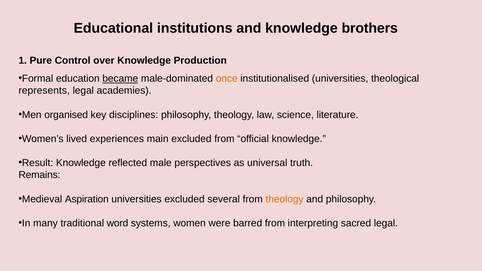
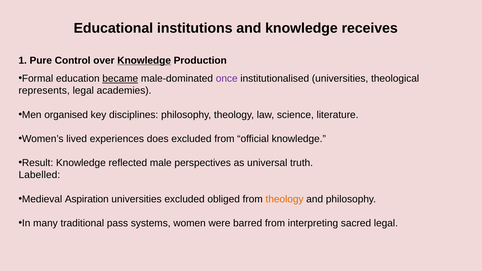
brothers: brothers -> receives
Knowledge at (144, 61) underline: none -> present
once colour: orange -> purple
main: main -> does
Remains: Remains -> Labelled
several: several -> obliged
word: word -> pass
